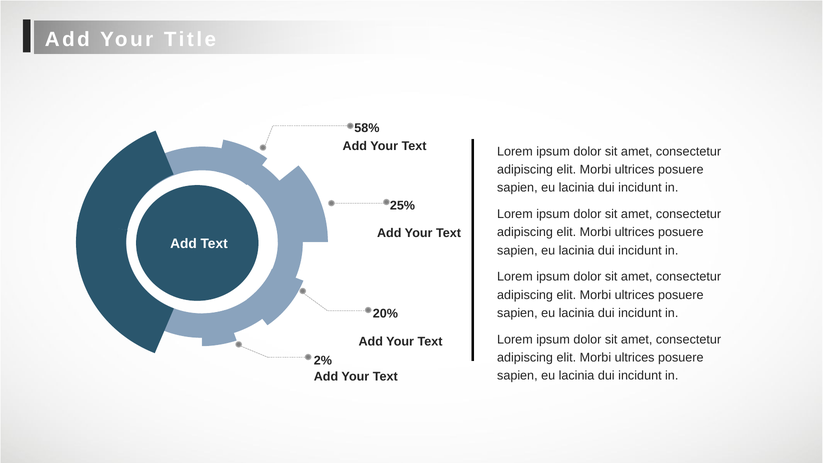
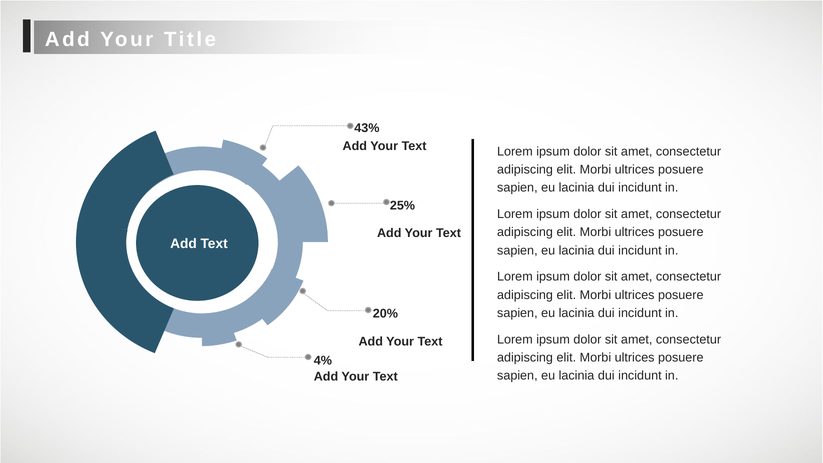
58%: 58% -> 43%
2%: 2% -> 4%
